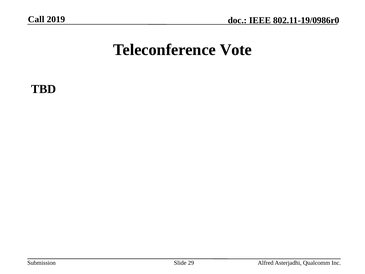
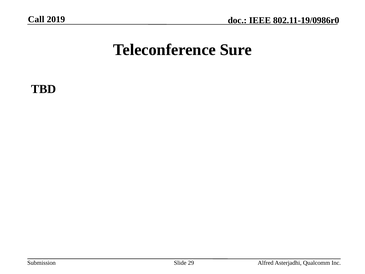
Vote: Vote -> Sure
